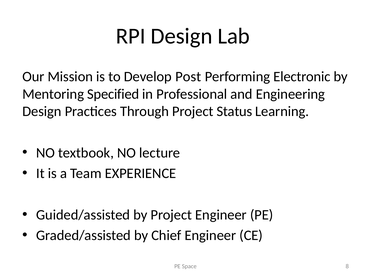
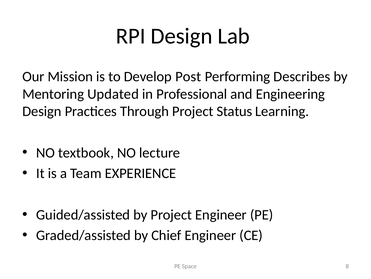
Electronic: Electronic -> Describes
Specified: Specified -> Updated
